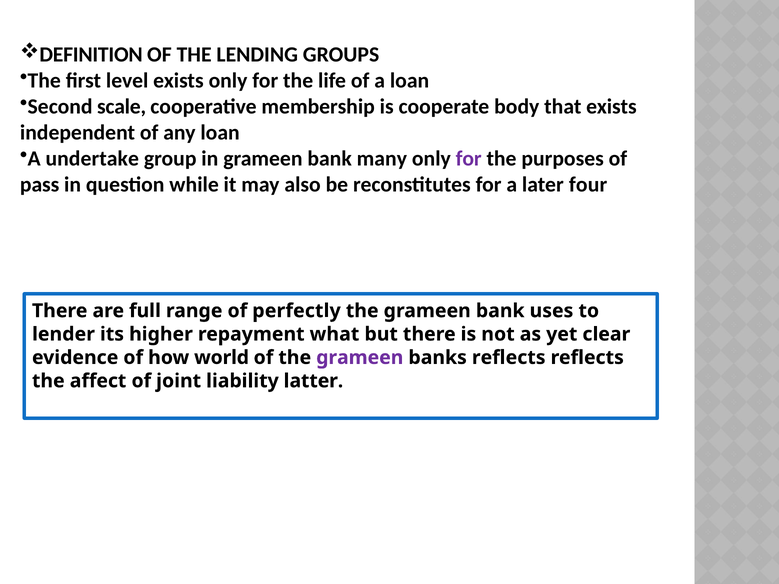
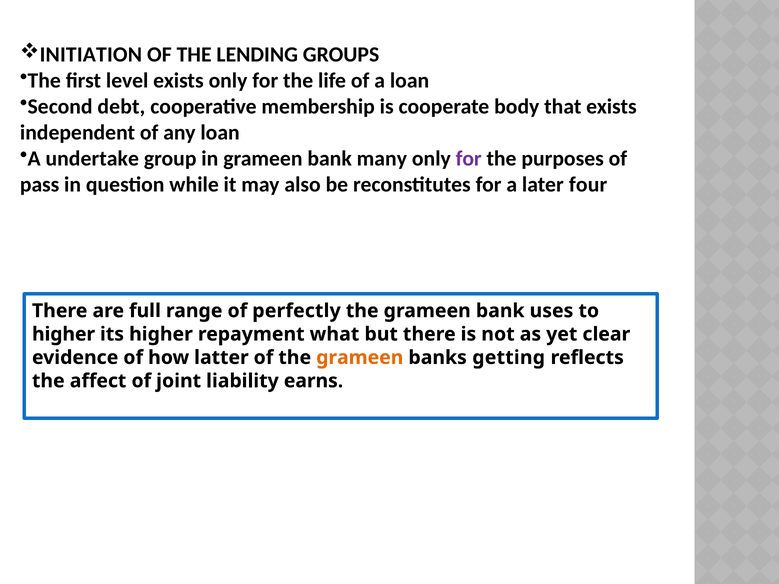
DEFINITION: DEFINITION -> INITIATION
scale: scale -> debt
lender at (63, 334): lender -> higher
world: world -> latter
grameen at (360, 358) colour: purple -> orange
banks reflects: reflects -> getting
latter: latter -> earns
